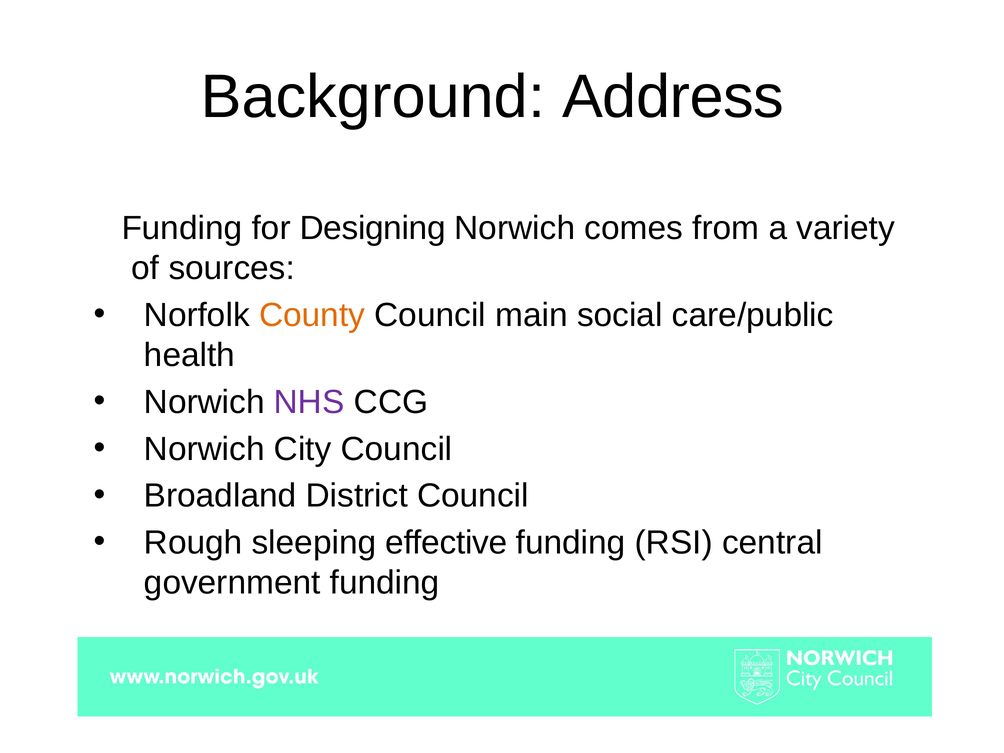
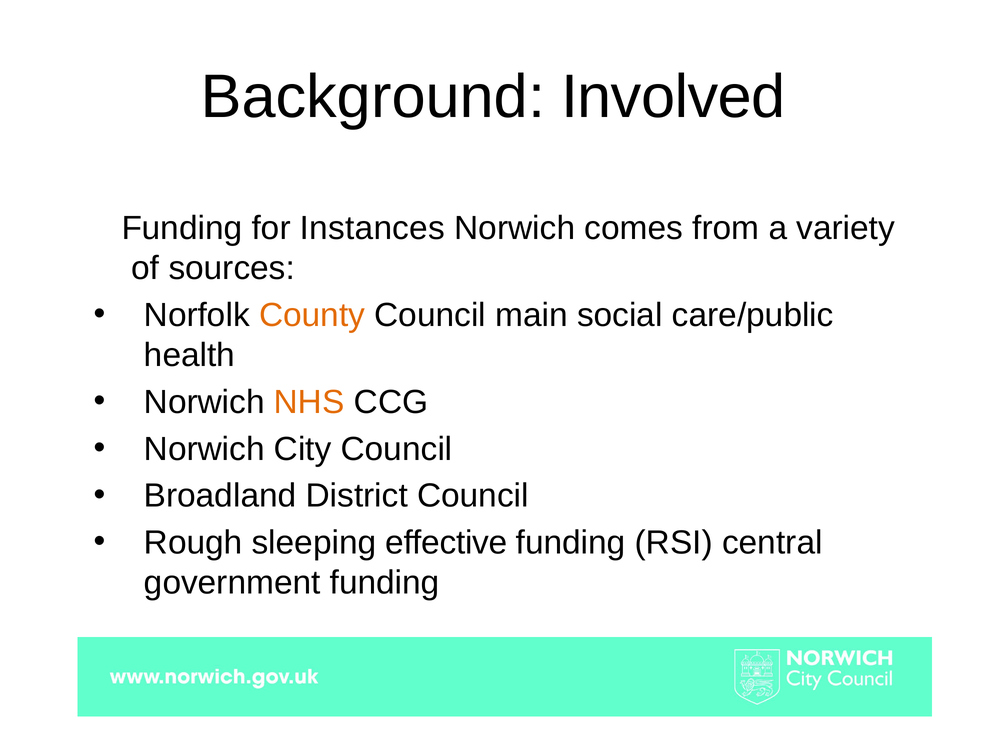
Address: Address -> Involved
Designing: Designing -> Instances
NHS colour: purple -> orange
